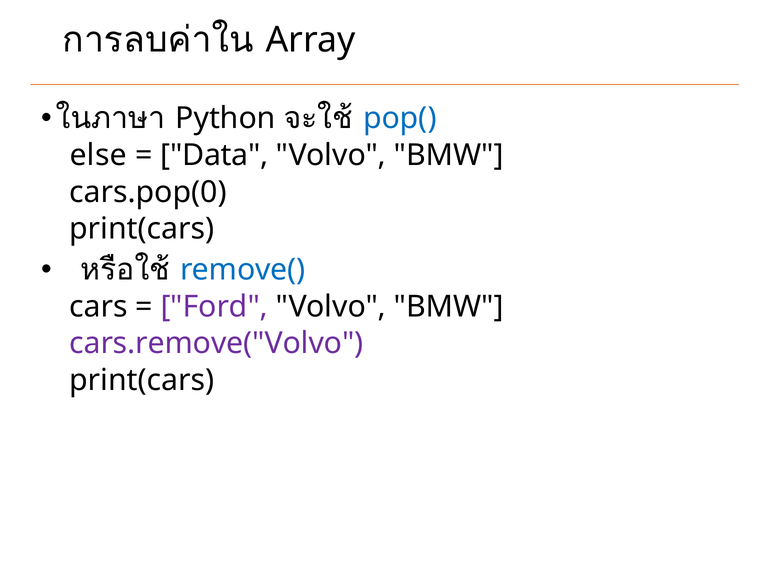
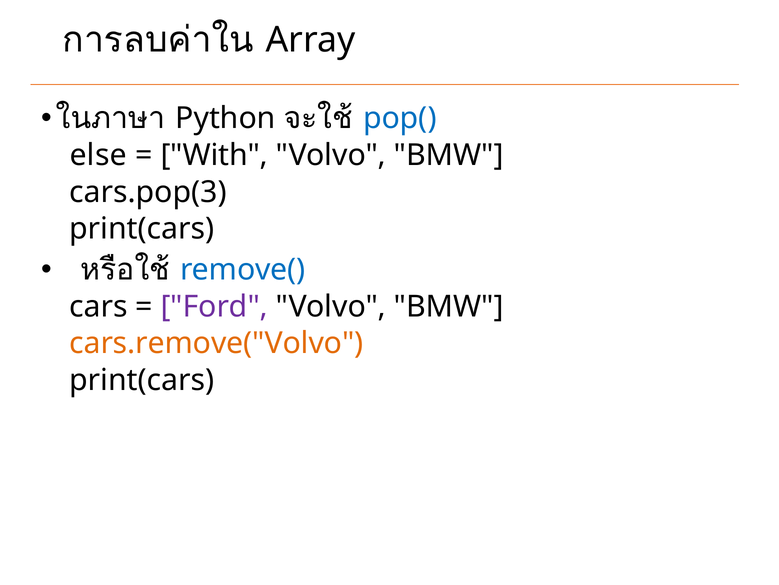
Data: Data -> With
cars.pop(0: cars.pop(0 -> cars.pop(3
cars.remove("Volvo colour: purple -> orange
